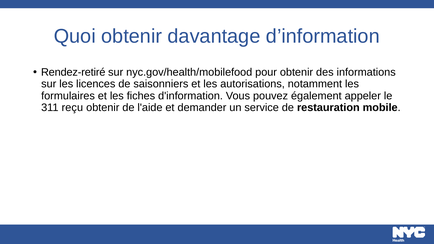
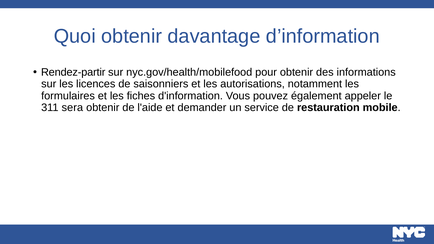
Rendez-retiré: Rendez-retiré -> Rendez-partir
reçu: reçu -> sera
